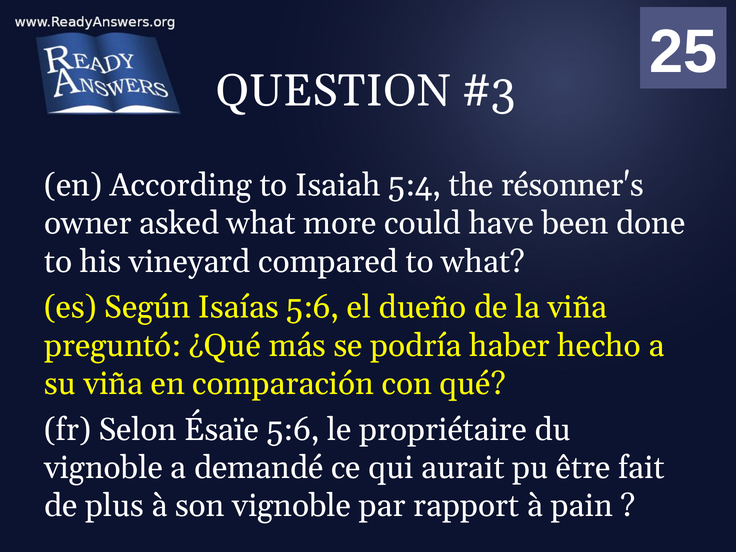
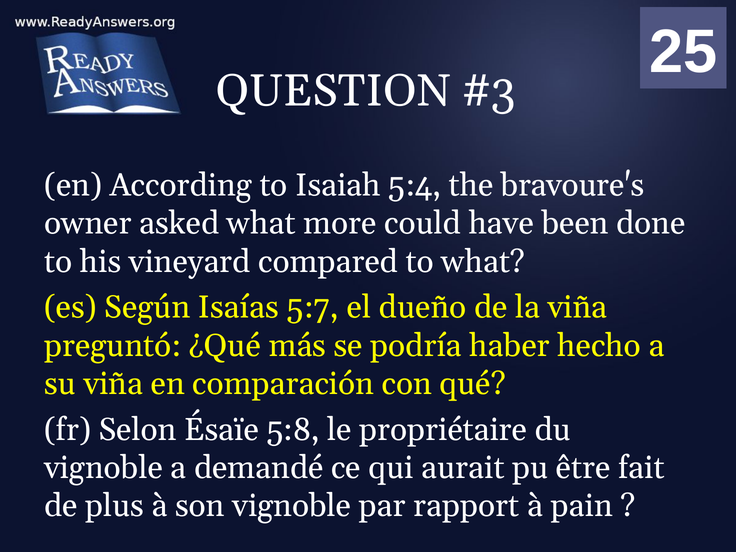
résonner's: résonner's -> bravoure's
Isaías 5:6: 5:6 -> 5:7
Ésaïe 5:6: 5:6 -> 5:8
